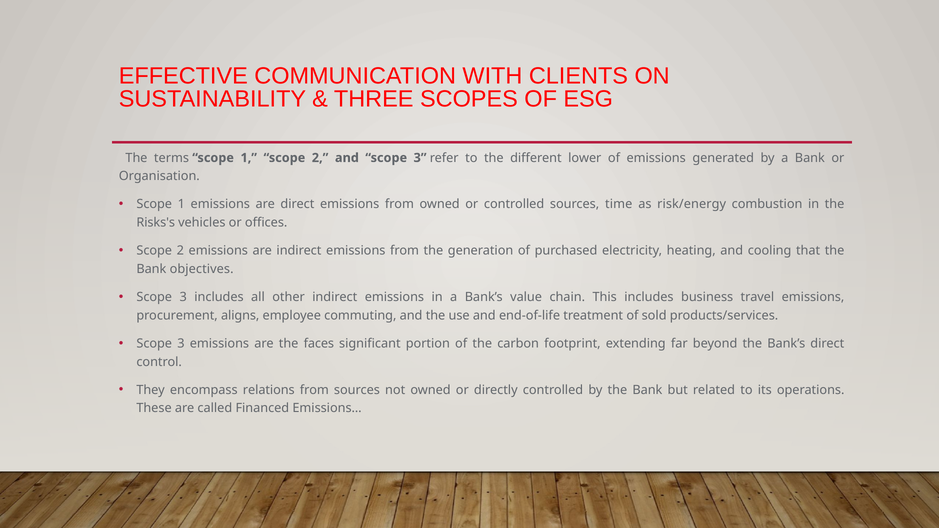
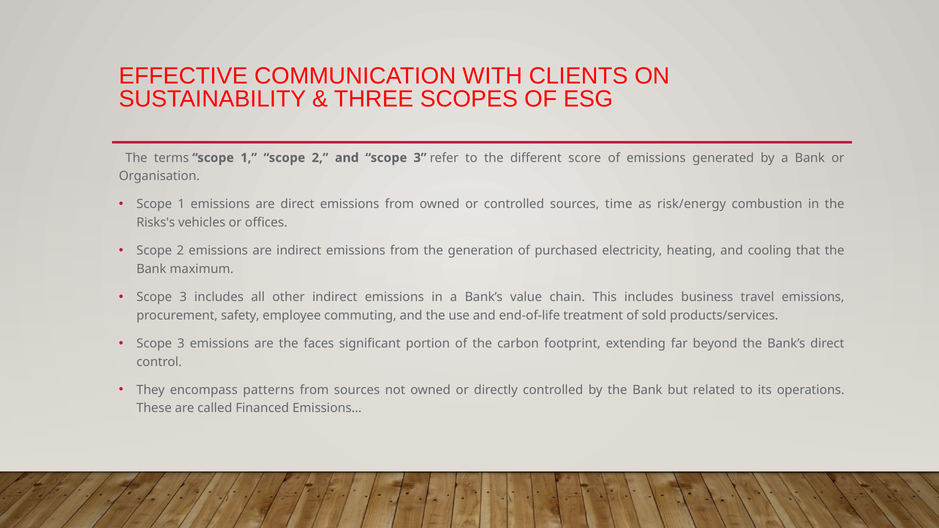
lower: lower -> score
objectives: objectives -> maximum
aligns: aligns -> safety
relations: relations -> patterns
